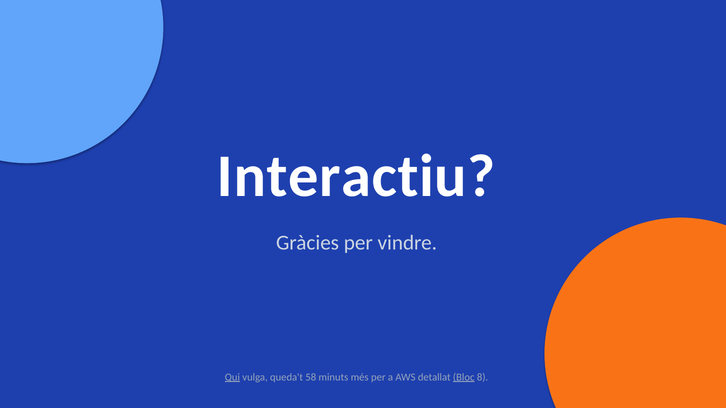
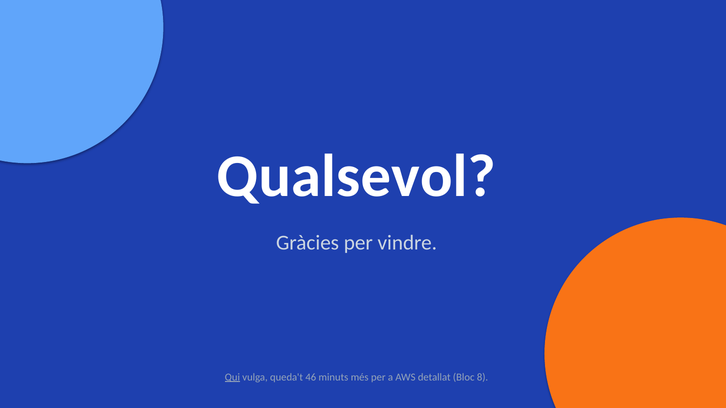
Interactiu: Interactiu -> Qualsevol
58: 58 -> 46
Bloc underline: present -> none
